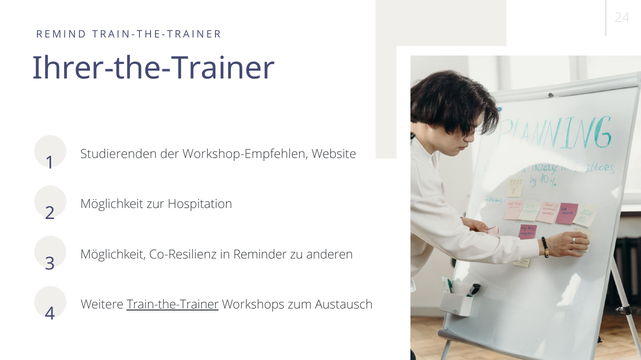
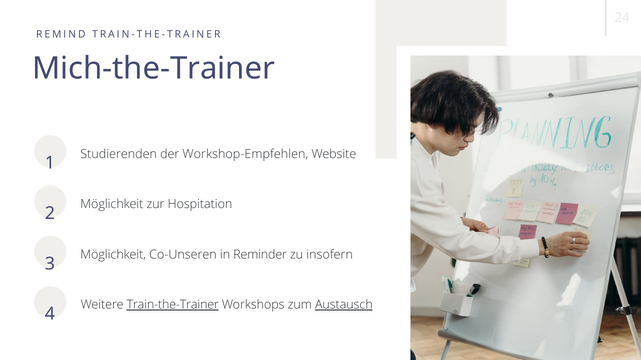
Ihrer-the-Trainer: Ihrer-the-Trainer -> Mich-the-Trainer
Co-Resilienz: Co-Resilienz -> Co-Unseren
anderen: anderen -> insofern
Austausch underline: none -> present
